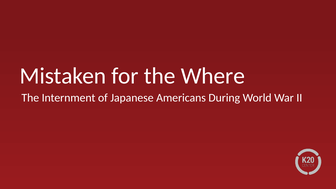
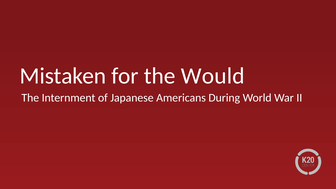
Where: Where -> Would
